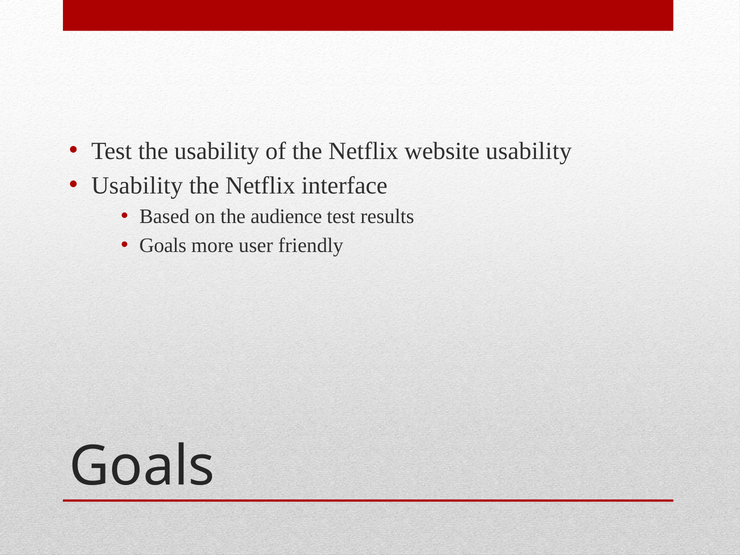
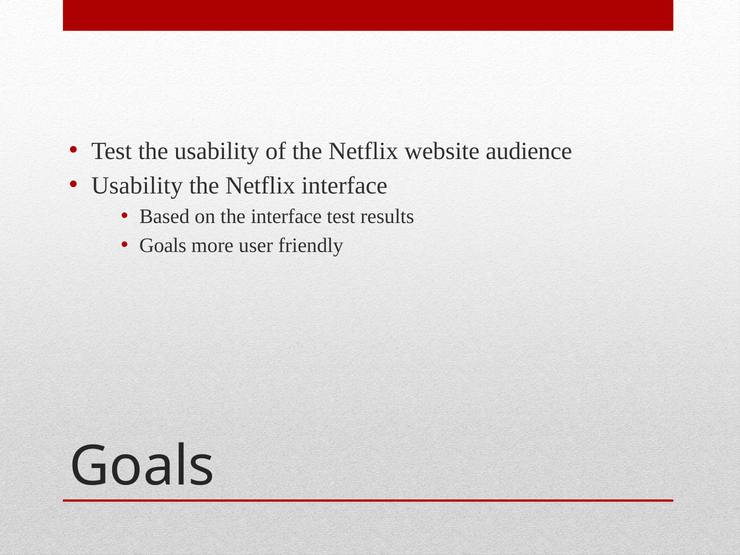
website usability: usability -> audience
the audience: audience -> interface
